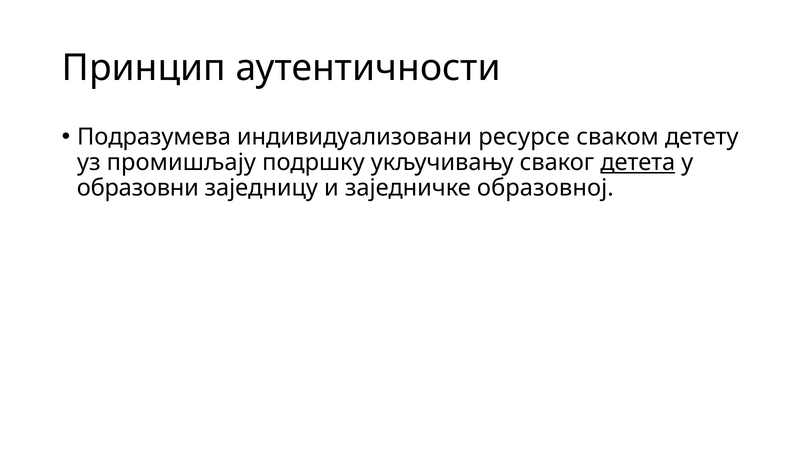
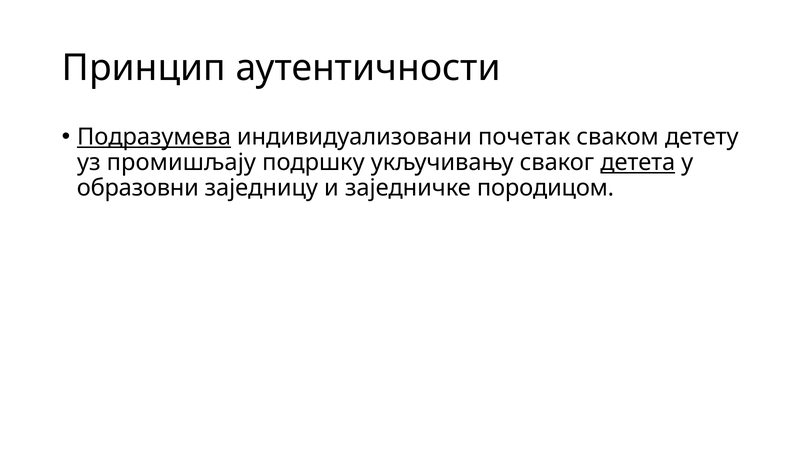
Подразумева underline: none -> present
ресурсе: ресурсе -> почетак
образовној: образовној -> породицом
